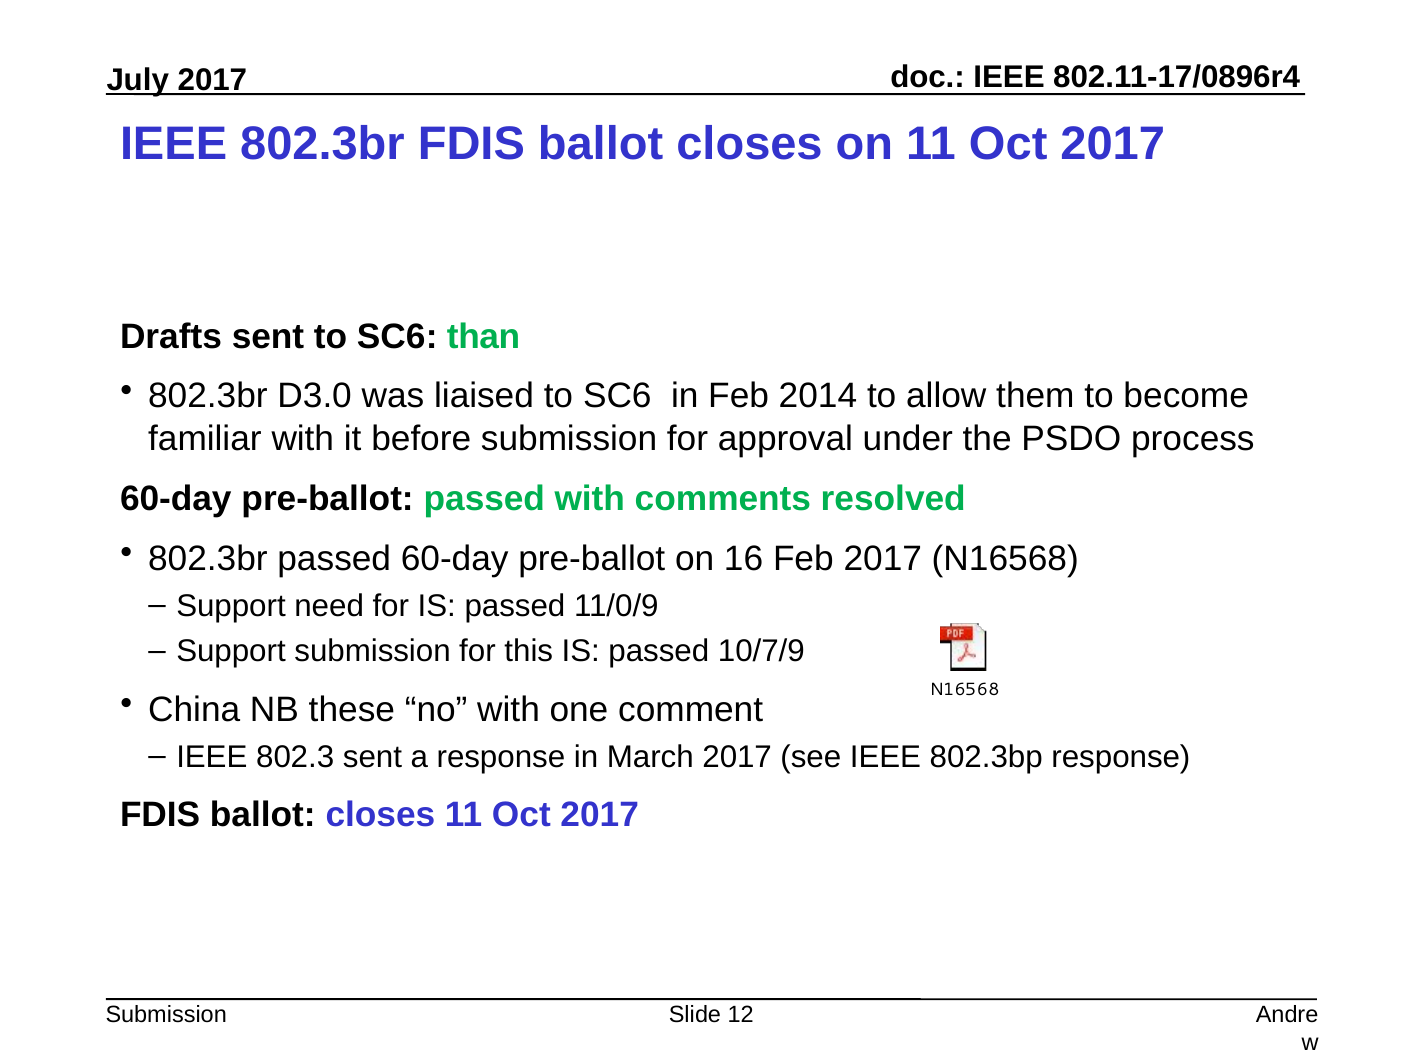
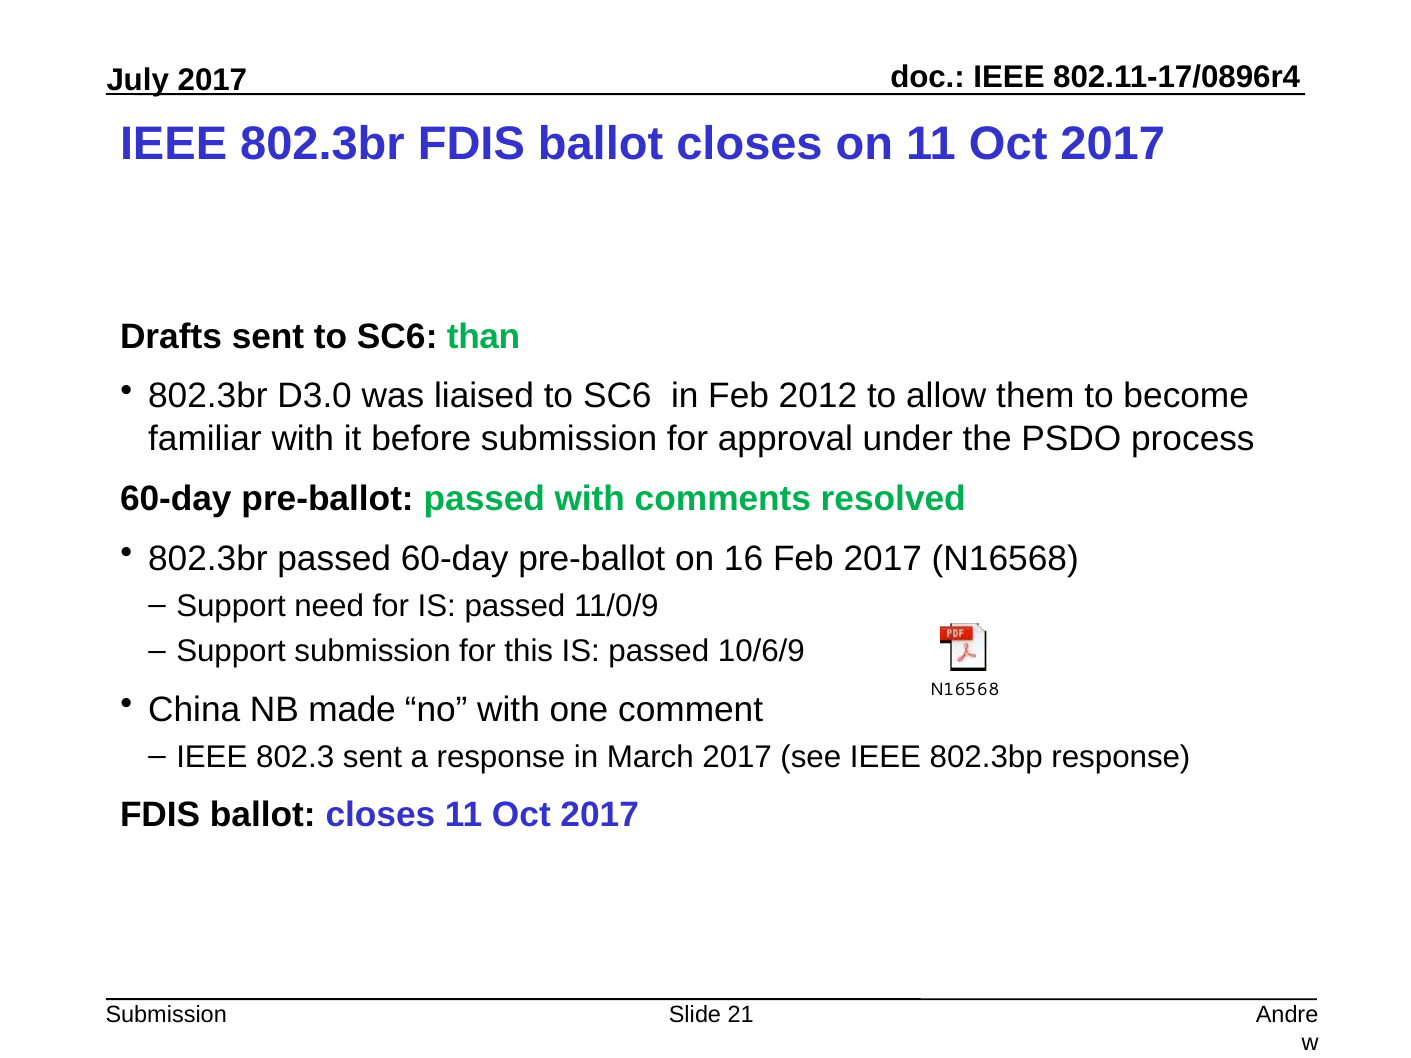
2014: 2014 -> 2012
10/7/9: 10/7/9 -> 10/6/9
these: these -> made
12: 12 -> 21
